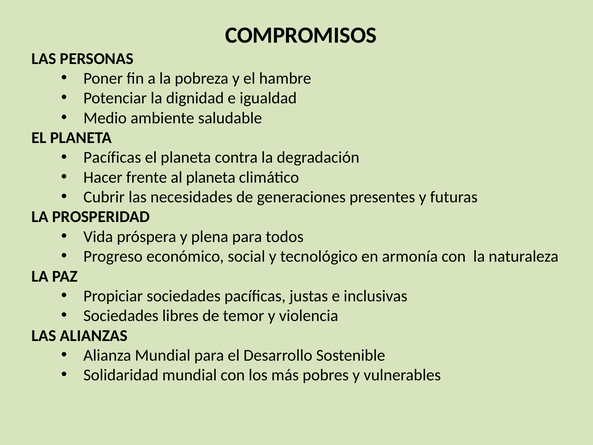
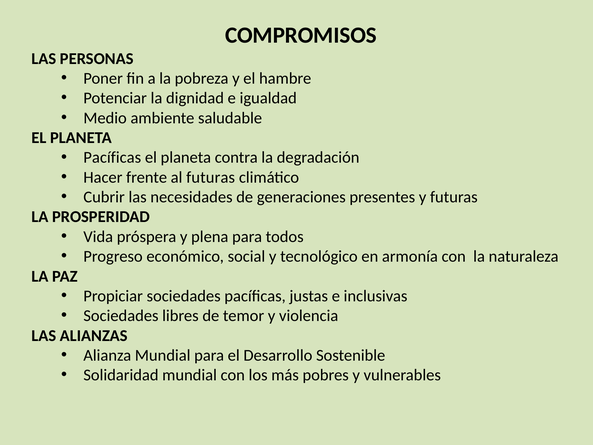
al planeta: planeta -> futuras
